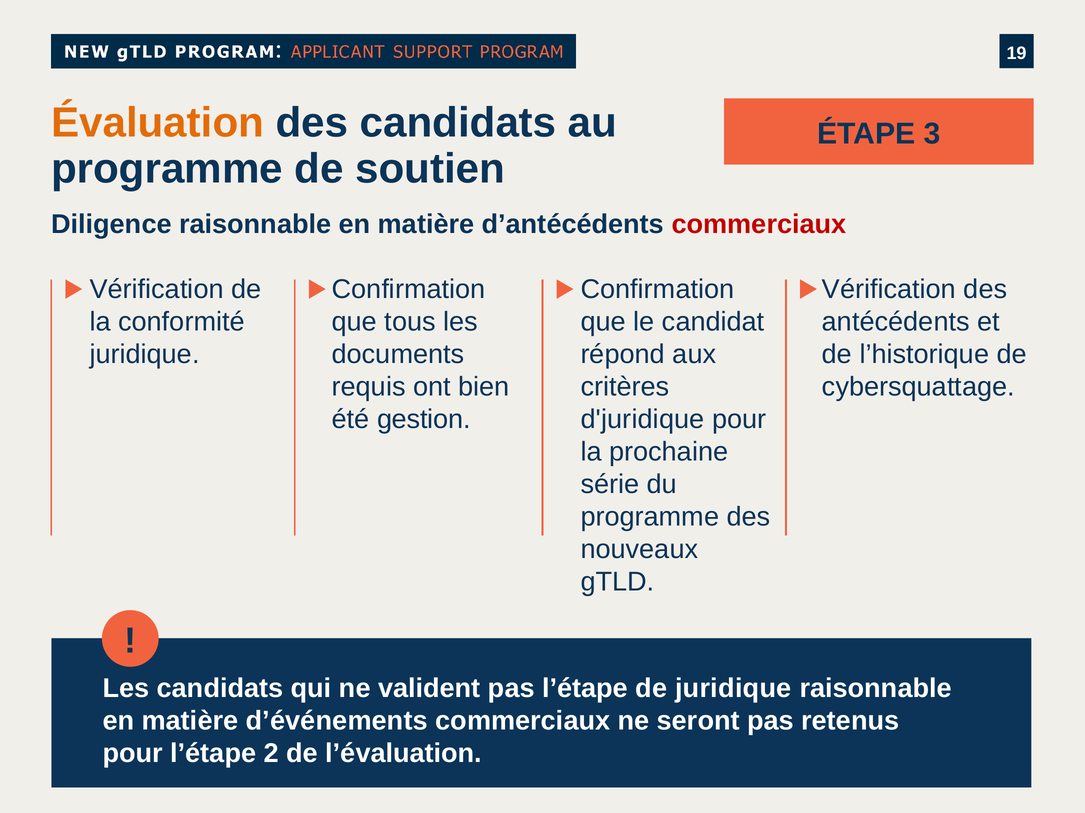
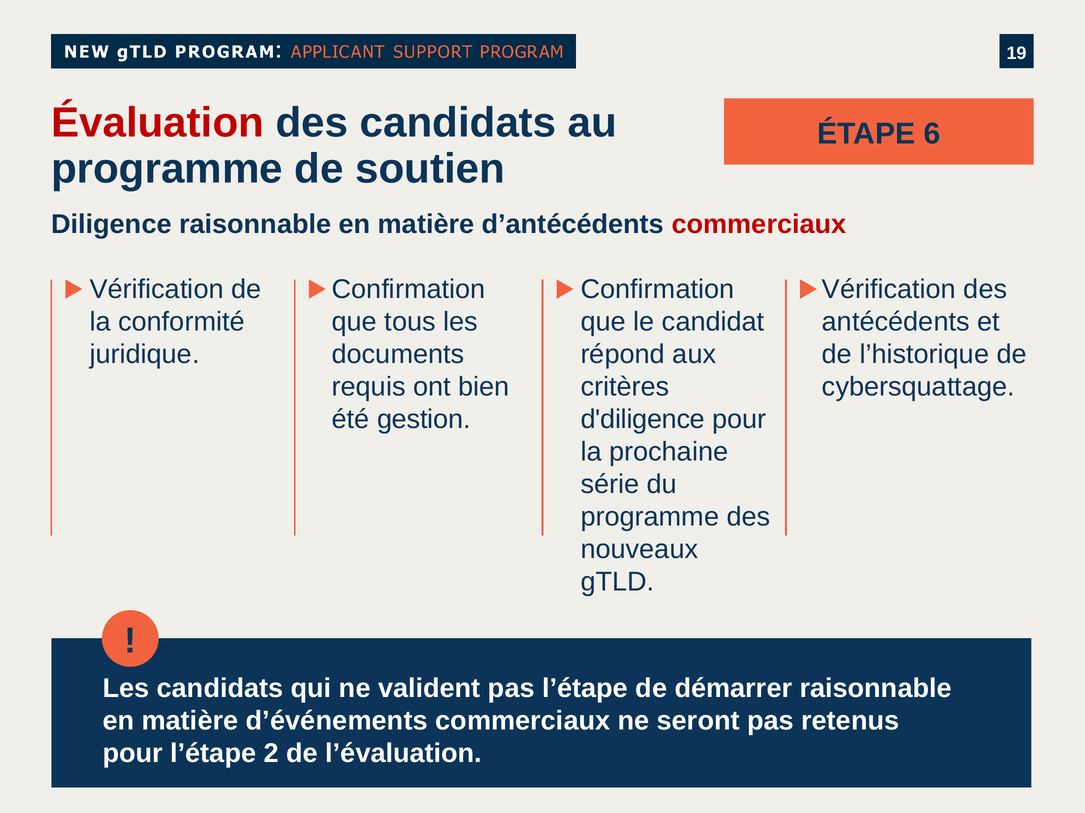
Évaluation colour: orange -> red
3: 3 -> 6
d'juridique: d'juridique -> d'diligence
de juridique: juridique -> démarrer
